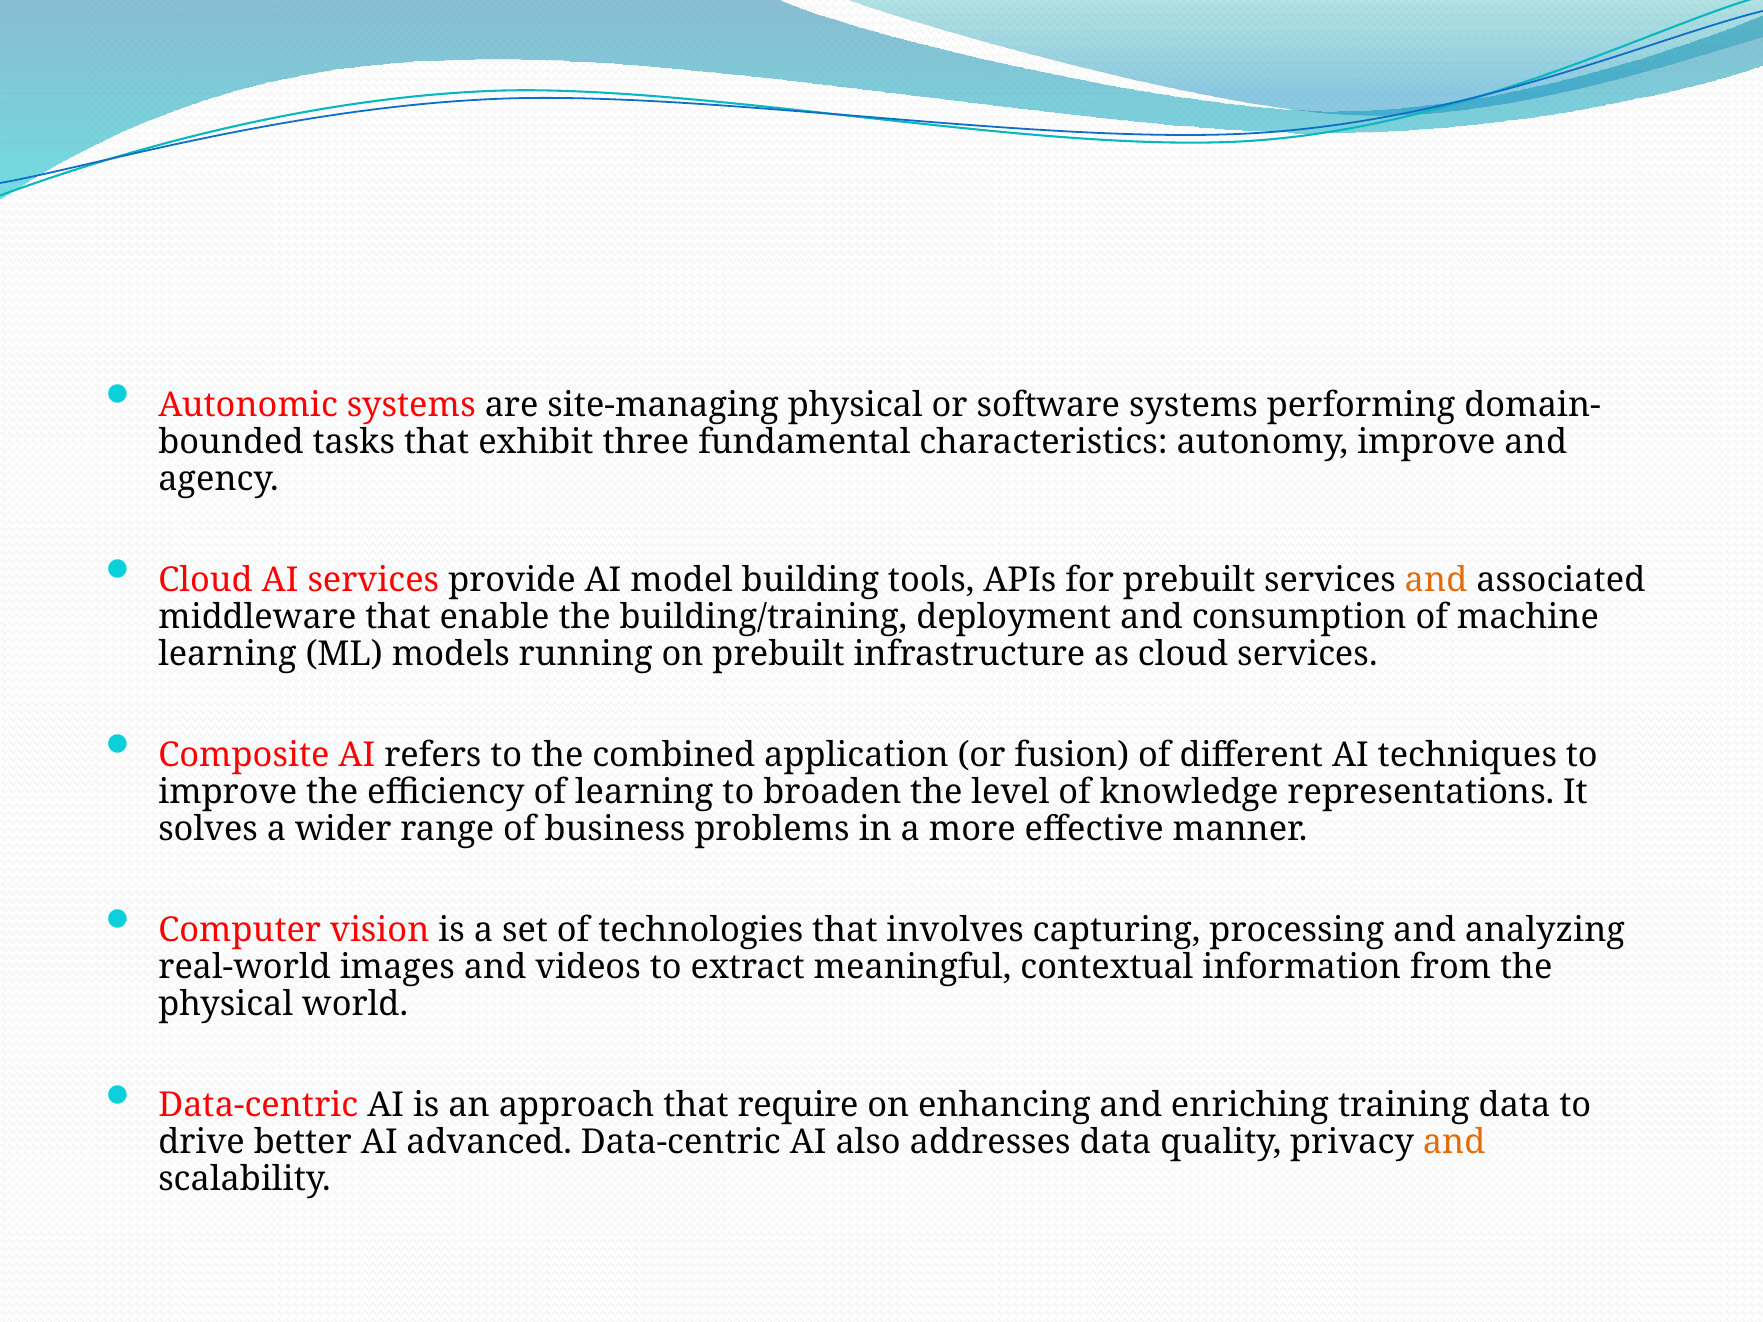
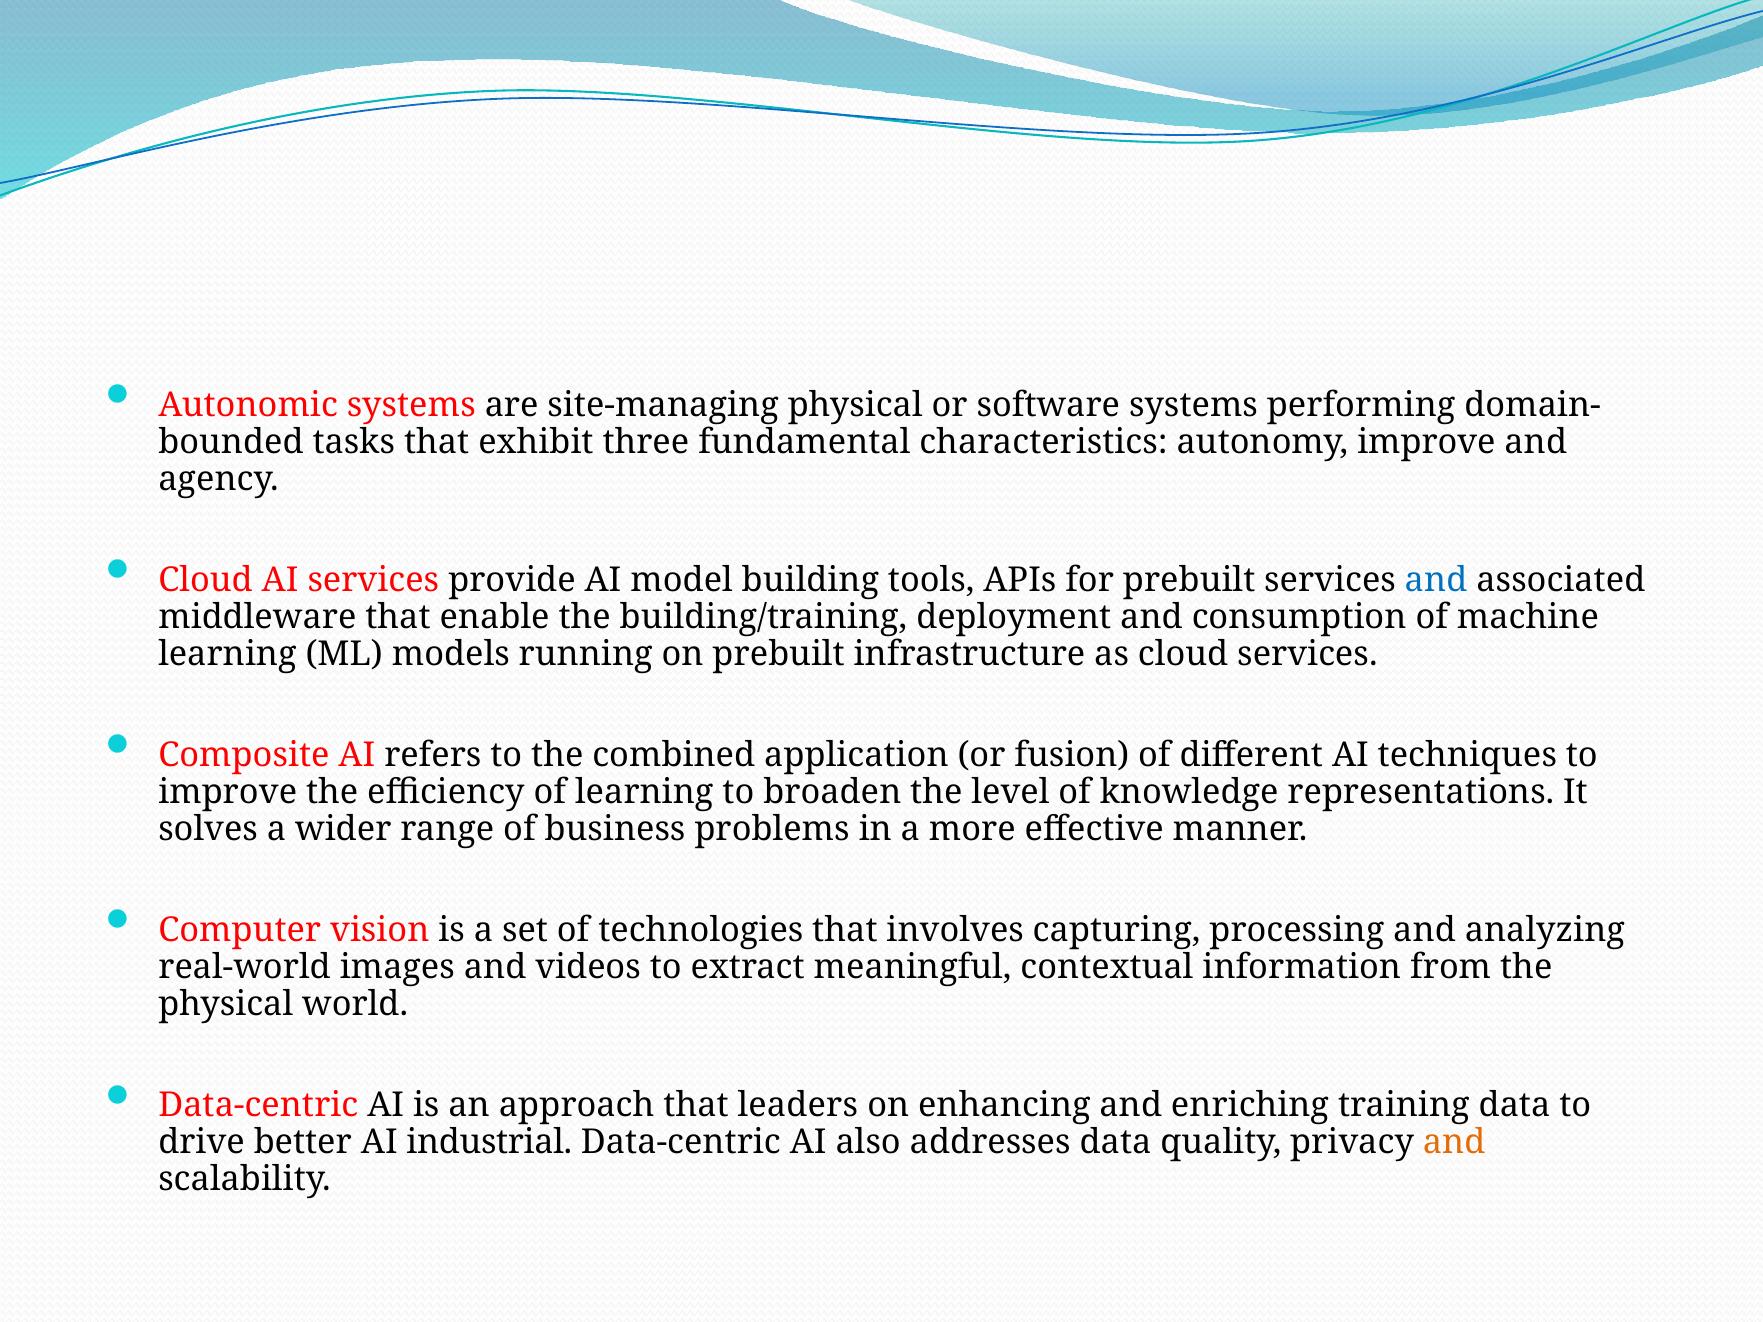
and at (1436, 580) colour: orange -> blue
require: require -> leaders
advanced: advanced -> industrial
